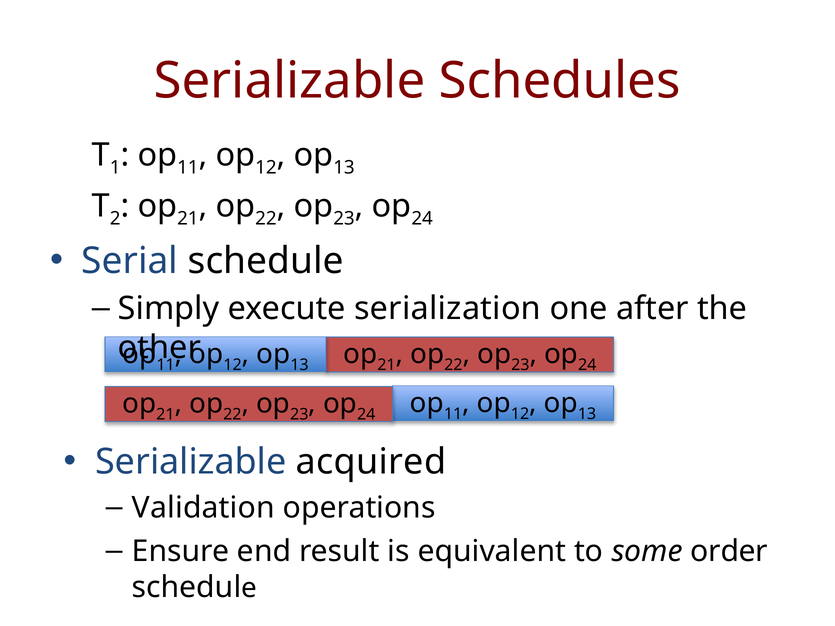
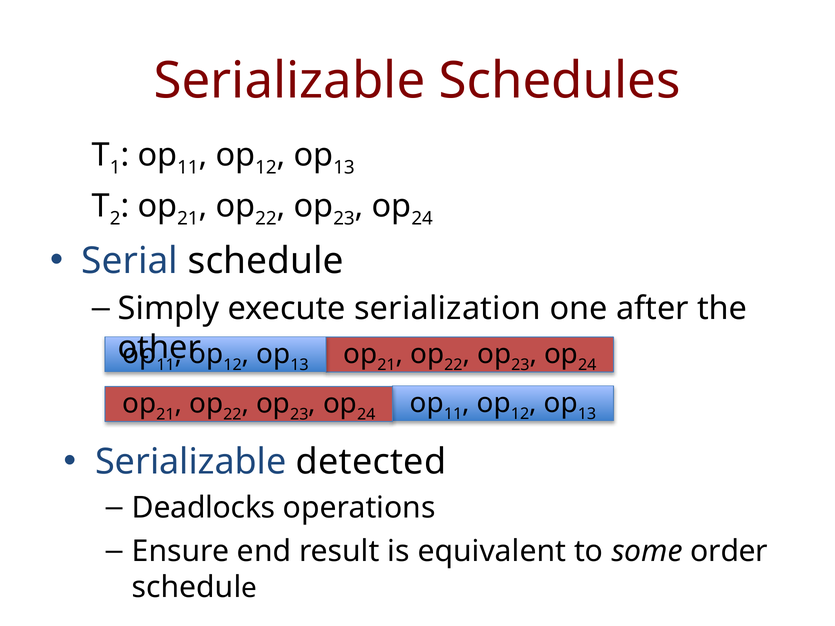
acquired: acquired -> detected
Validation: Validation -> Deadlocks
